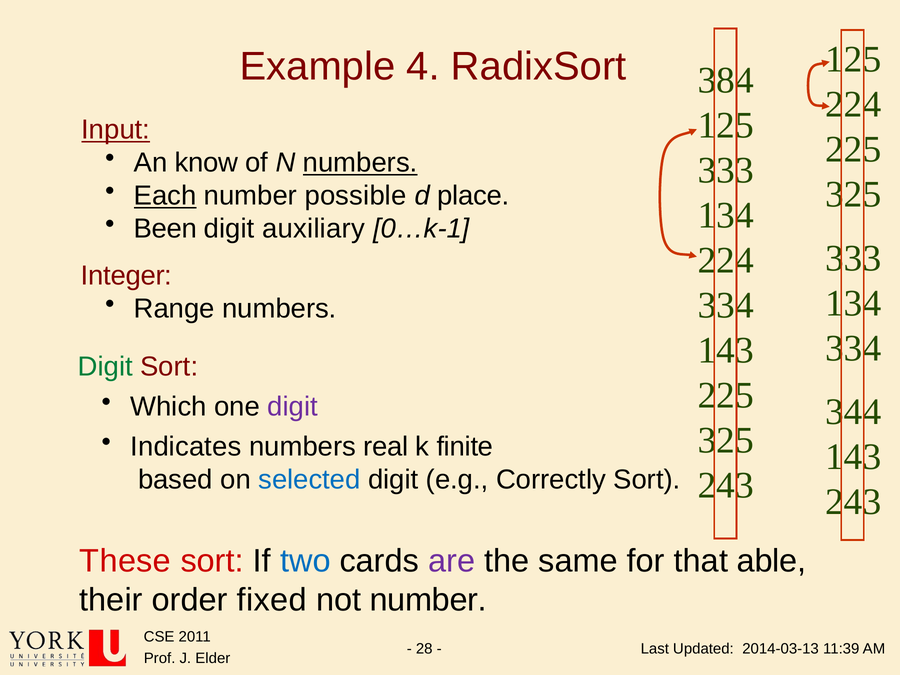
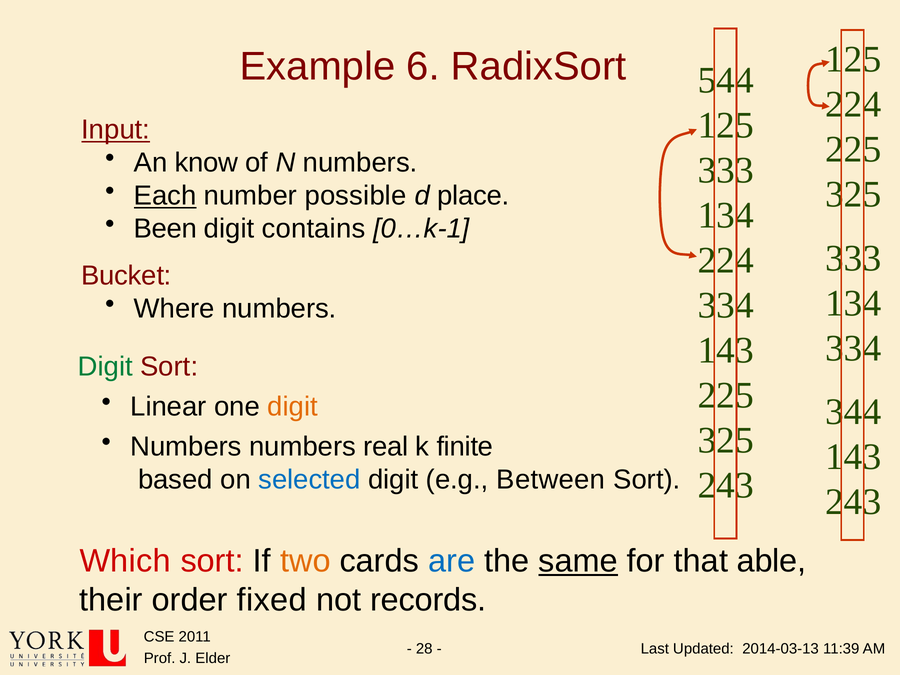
4: 4 -> 6
384: 384 -> 544
numbers at (360, 163) underline: present -> none
auxiliary: auxiliary -> contains
Integer: Integer -> Bucket
Range: Range -> Where
Which: Which -> Linear
digit at (293, 407) colour: purple -> orange
Indicates at (186, 447): Indicates -> Numbers
Correctly: Correctly -> Between
These: These -> Which
two colour: blue -> orange
are colour: purple -> blue
same underline: none -> present
not number: number -> records
